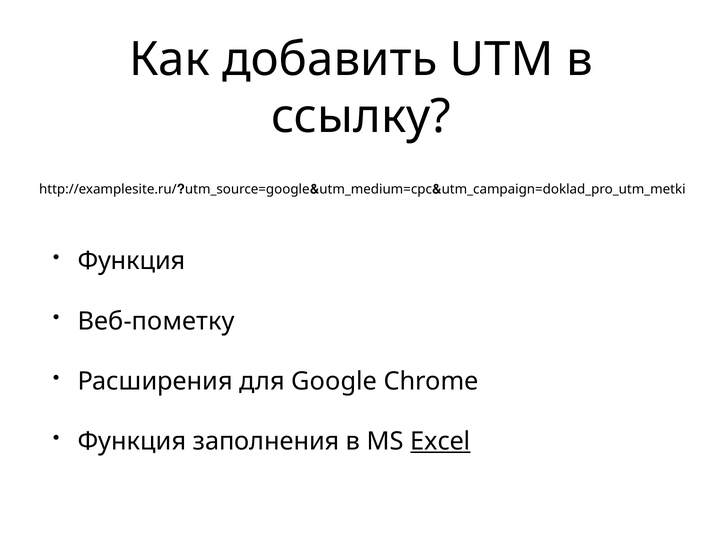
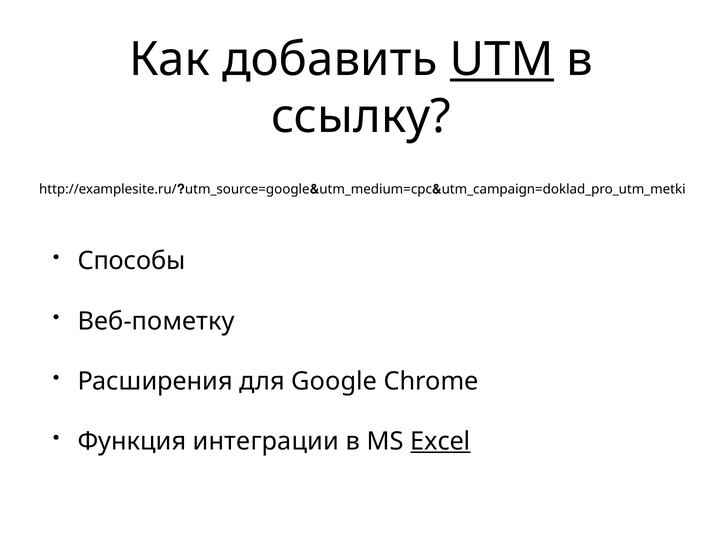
UTM underline: none -> present
Функция at (131, 261): Функция -> Способы
заполнения: заполнения -> интеграции
